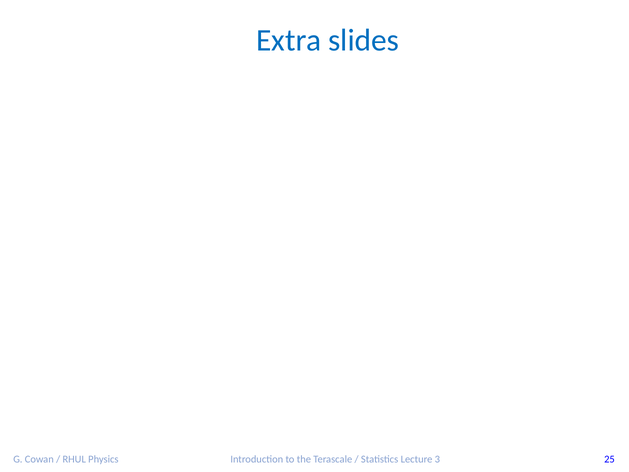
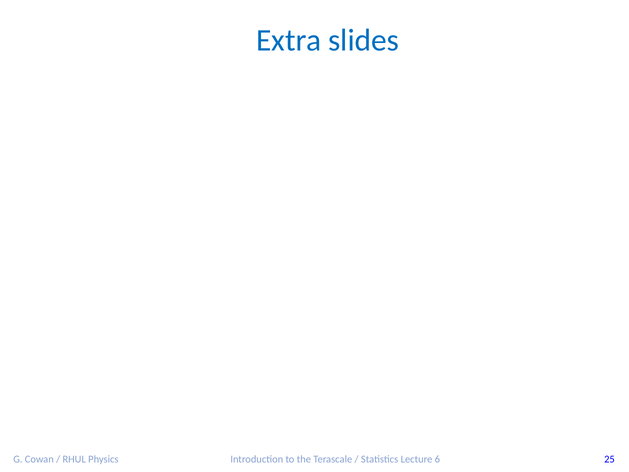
3: 3 -> 6
